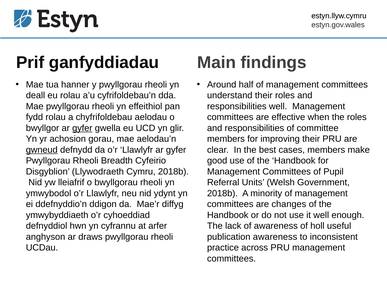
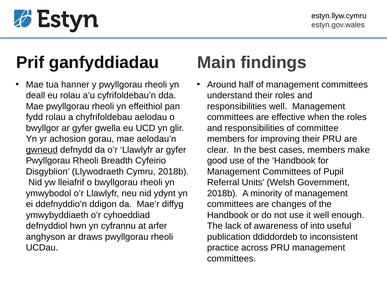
gyfer at (82, 128) underline: present -> none
holl: holl -> into
publication awareness: awareness -> ddiddordeb
